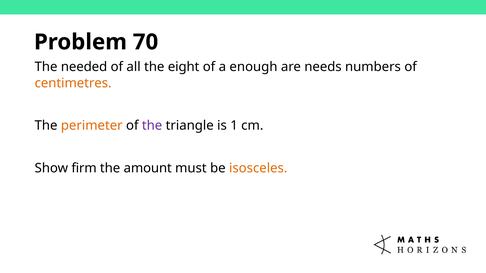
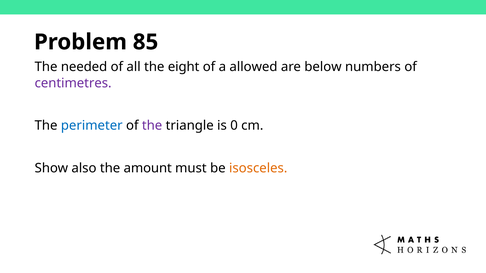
70: 70 -> 85
enough: enough -> allowed
needs: needs -> below
centimetres colour: orange -> purple
perimeter colour: orange -> blue
1: 1 -> 0
firm: firm -> also
